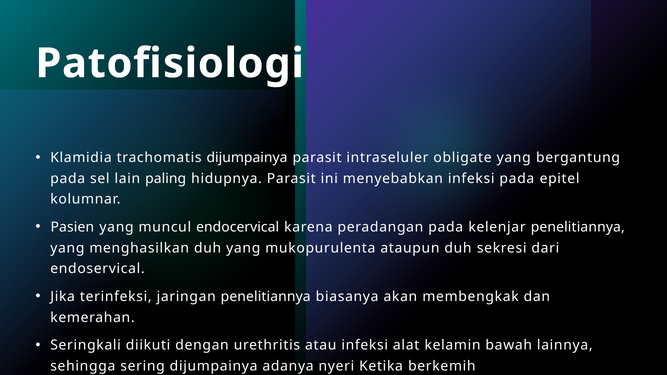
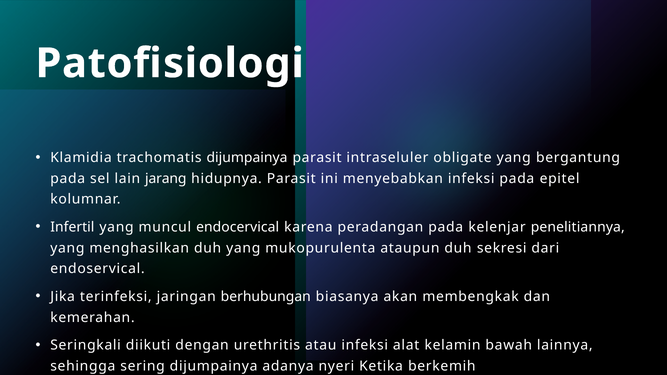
paling: paling -> jarang
Pasien: Pasien -> Infertil
jaringan penelitiannya: penelitiannya -> berhubungan
